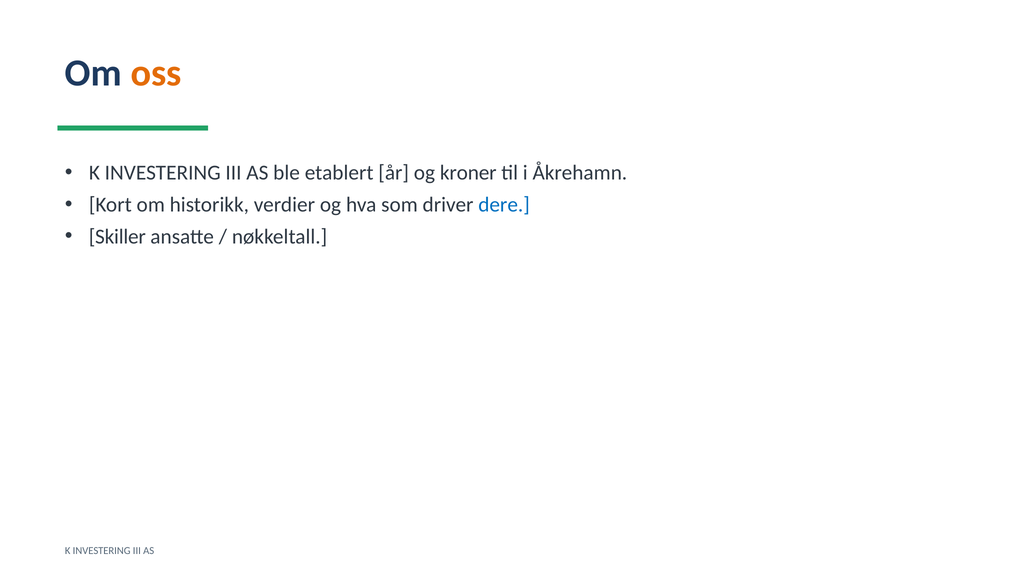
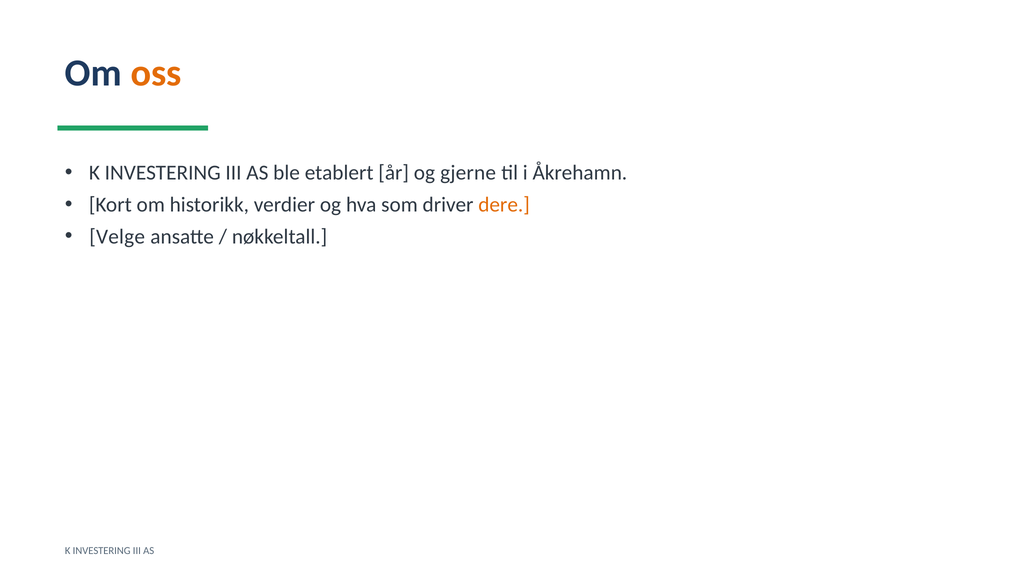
kroner: kroner -> gjerne
dere colour: blue -> orange
Skiller: Skiller -> Velge
